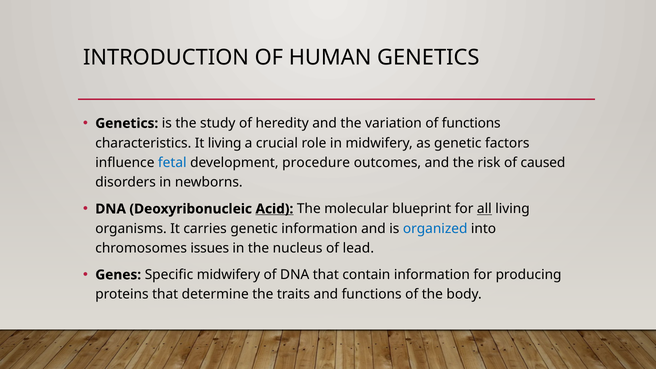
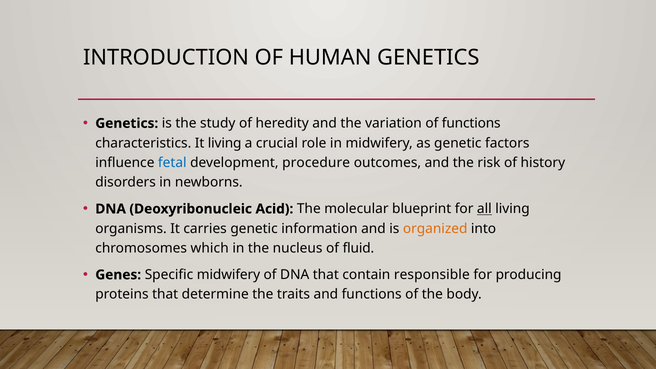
caused: caused -> history
Acid underline: present -> none
organized colour: blue -> orange
issues: issues -> which
lead: lead -> fluid
contain information: information -> responsible
